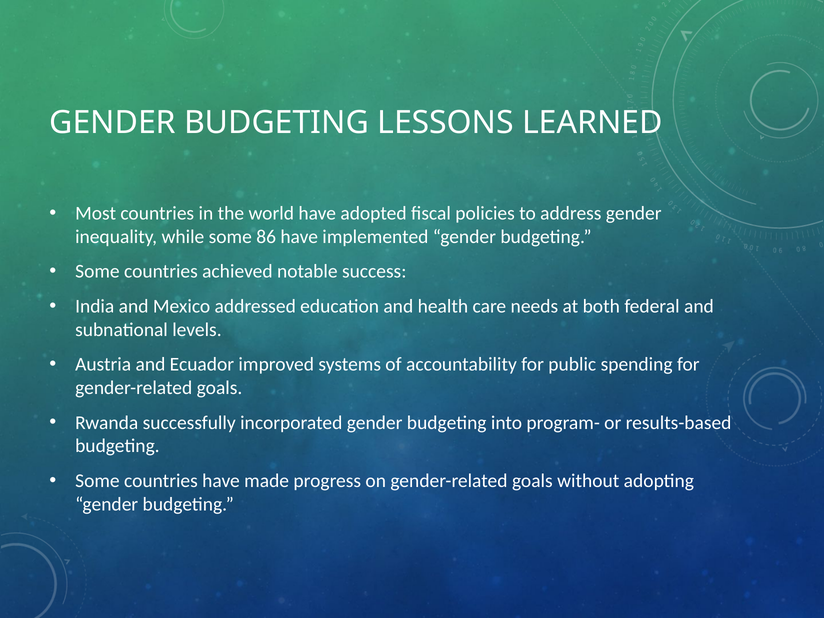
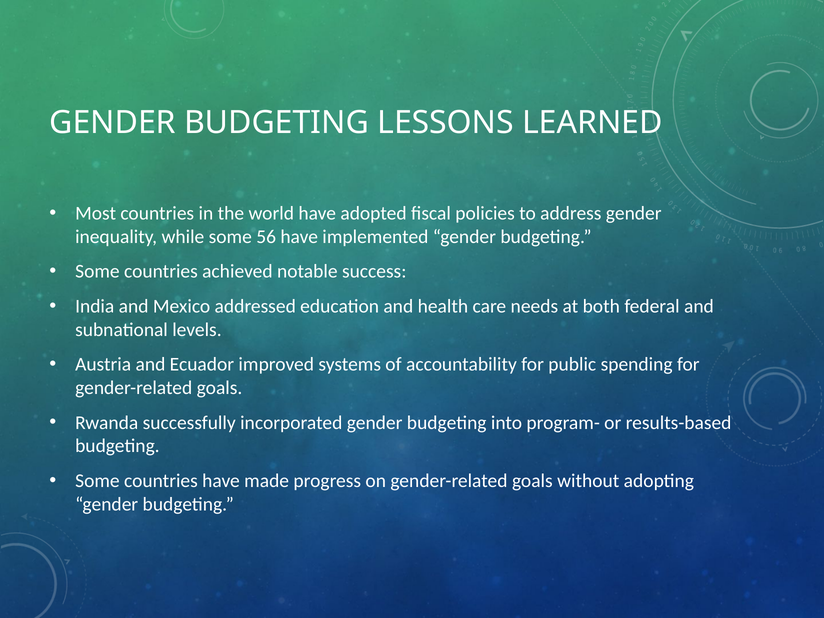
86: 86 -> 56
